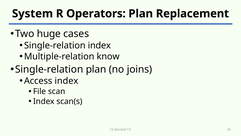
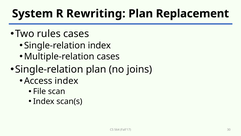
Operators: Operators -> Rewriting
huge: huge -> rules
Multiple-relation know: know -> cases
